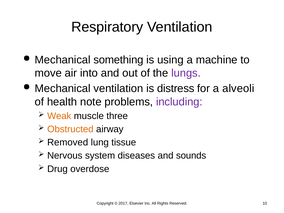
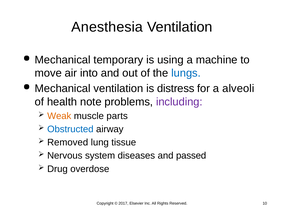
Respiratory: Respiratory -> Anesthesia
something: something -> temporary
lungs colour: purple -> blue
three: three -> parts
Obstructed colour: orange -> blue
sounds: sounds -> passed
